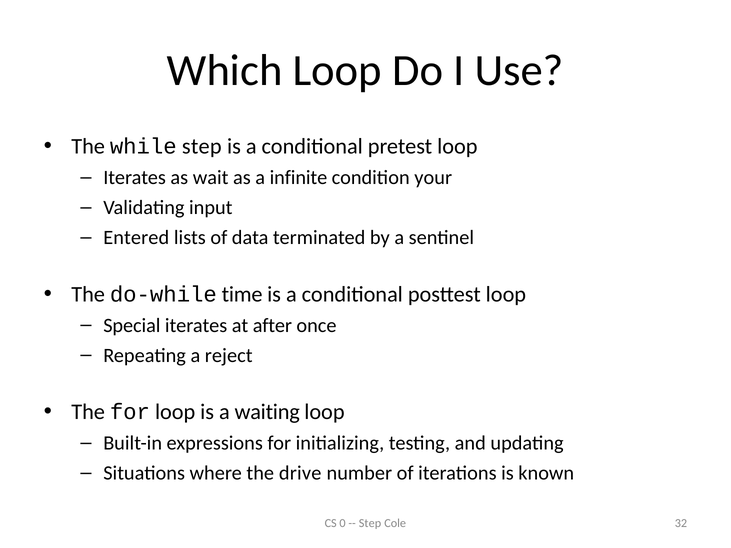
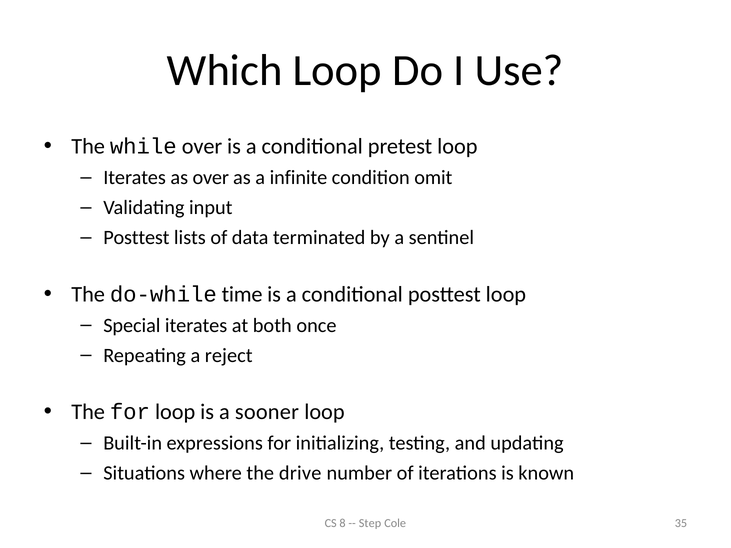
while step: step -> over
as wait: wait -> over
your: your -> omit
Entered at (136, 238): Entered -> Posttest
after: after -> both
waiting: waiting -> sooner
0: 0 -> 8
32: 32 -> 35
